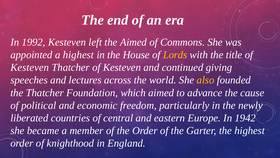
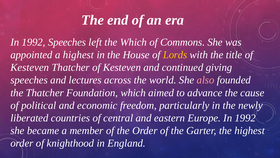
1992 Kesteven: Kesteven -> Speeches
the Aimed: Aimed -> Which
also colour: yellow -> pink
Europe In 1942: 1942 -> 1992
